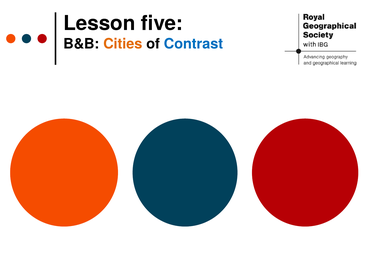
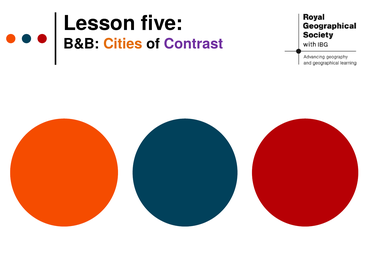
Contrast colour: blue -> purple
